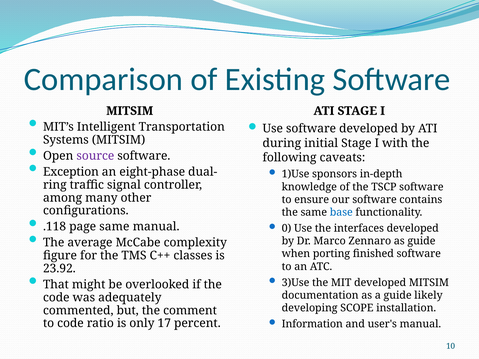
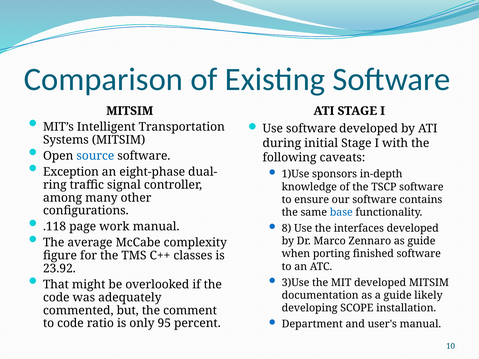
source colour: purple -> blue
page same: same -> work
0: 0 -> 8
Information: Information -> Department
17: 17 -> 95
